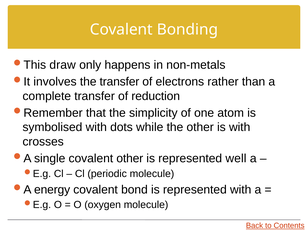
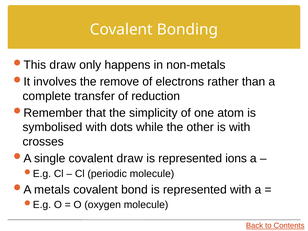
the transfer: transfer -> remove
covalent other: other -> draw
well: well -> ions
energy: energy -> metals
